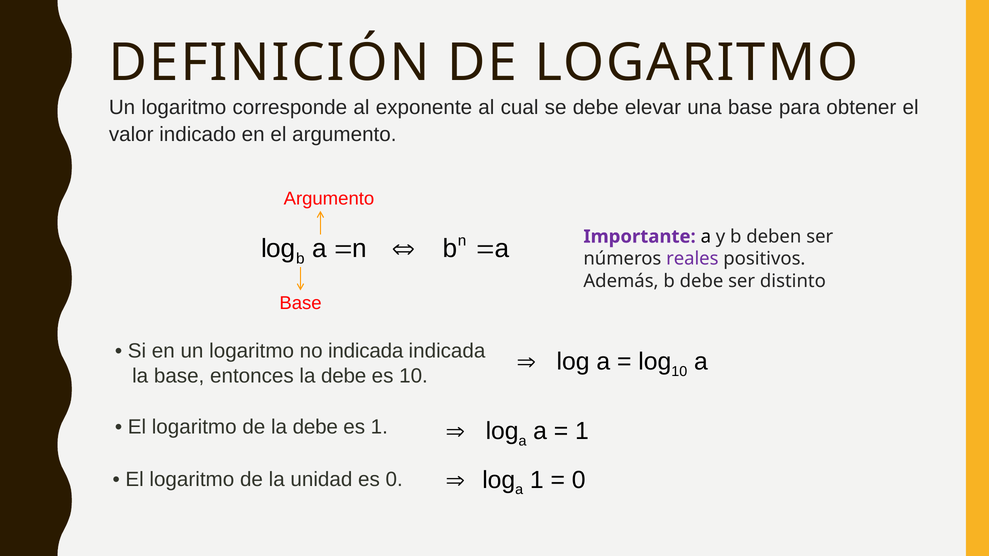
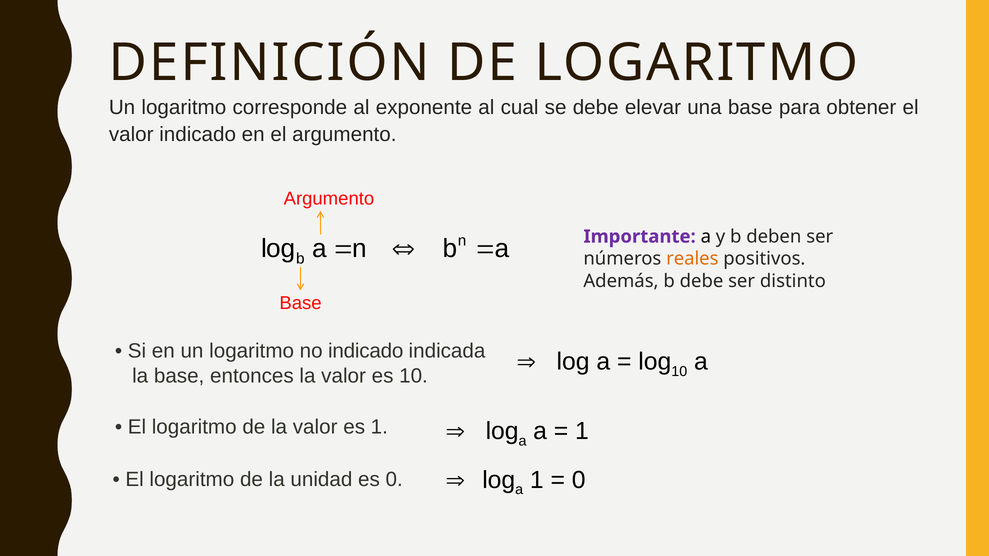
reales colour: purple -> orange
no indicada: indicada -> indicado
entonces la debe: debe -> valor
de la debe: debe -> valor
